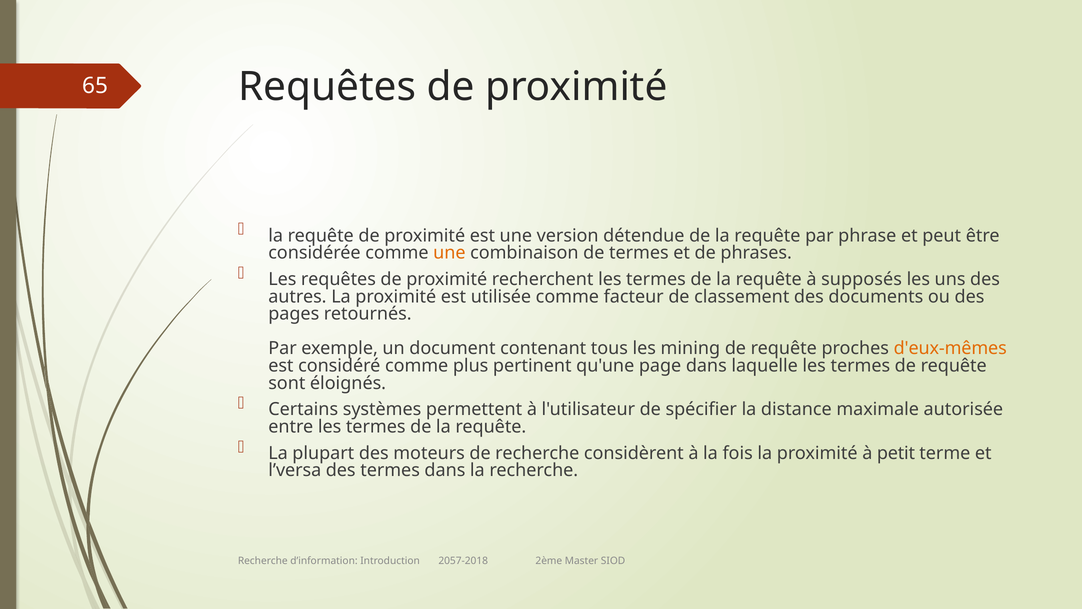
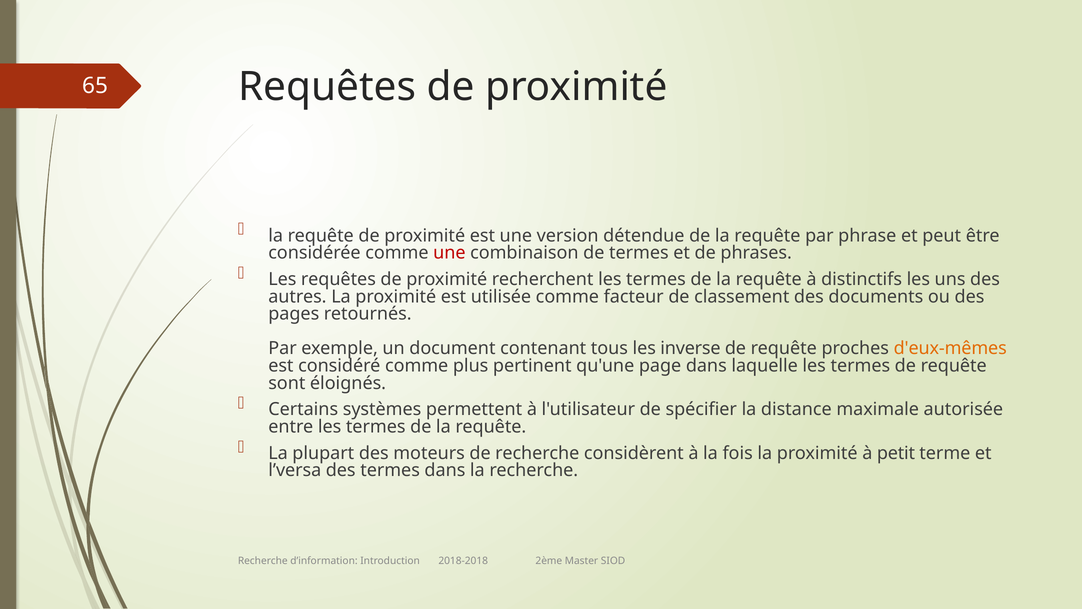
une at (449, 253) colour: orange -> red
supposés: supposés -> distinctifs
mining: mining -> inverse
2057-2018: 2057-2018 -> 2018-2018
